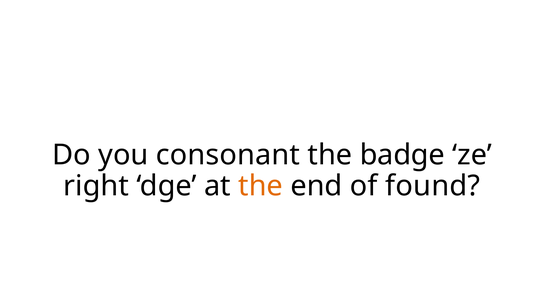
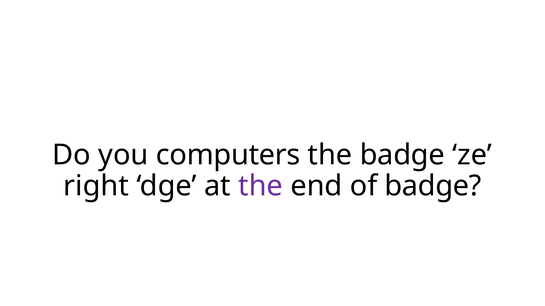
consonant: consonant -> computers
the at (261, 186) colour: orange -> purple
of found: found -> badge
